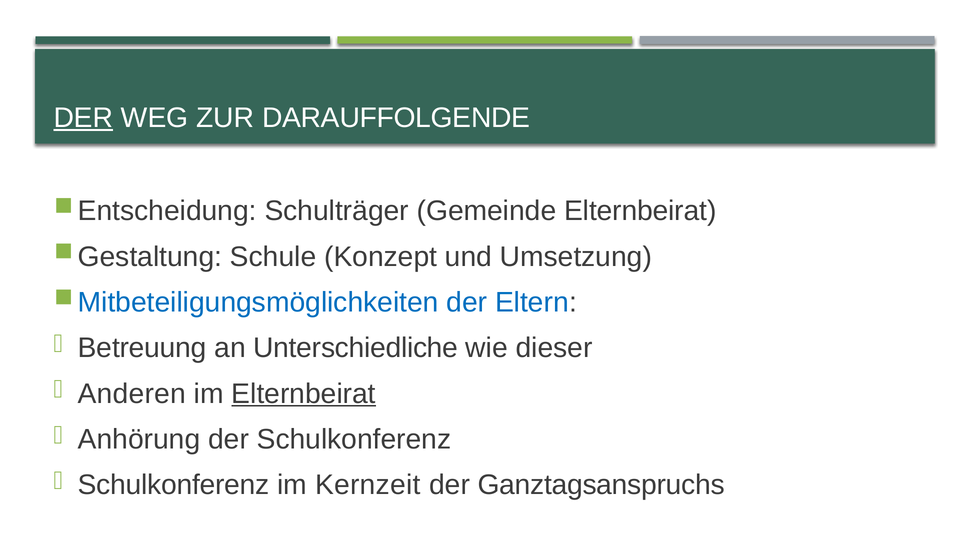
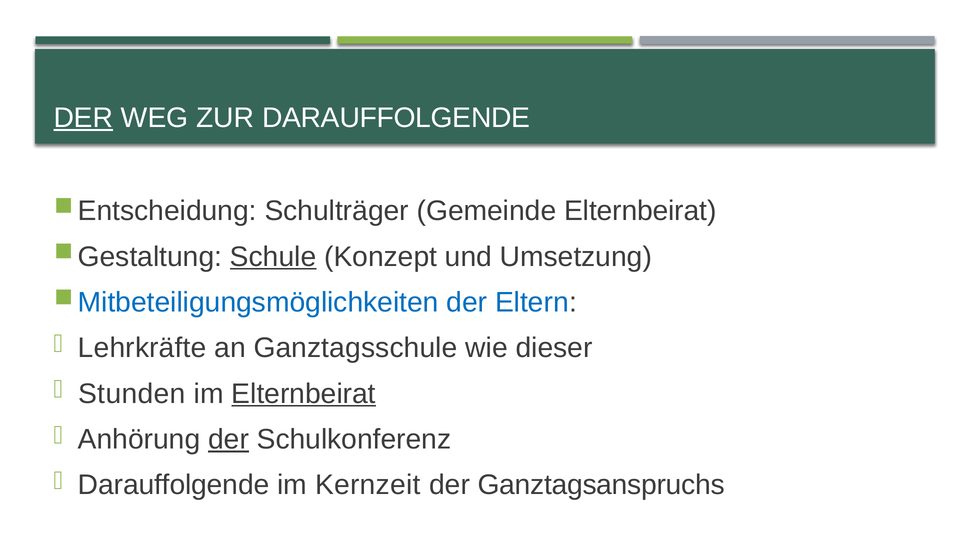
Schule underline: none -> present
Betreuung: Betreuung -> Lehrkräfte
Unterschiedliche: Unterschiedliche -> Ganztagsschule
Anderen: Anderen -> Stunden
der at (229, 439) underline: none -> present
Schulkonferenz at (174, 485): Schulkonferenz -> Darauffolgende
